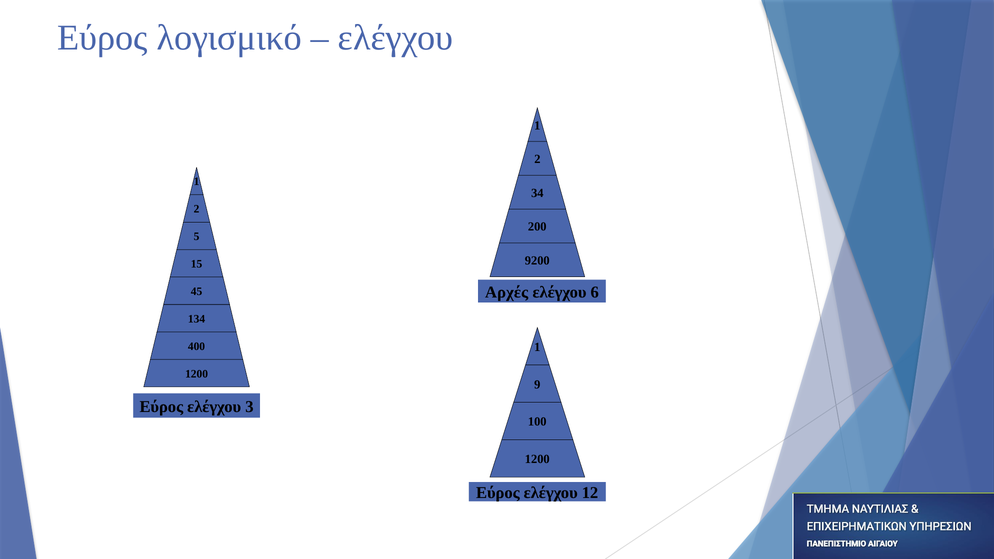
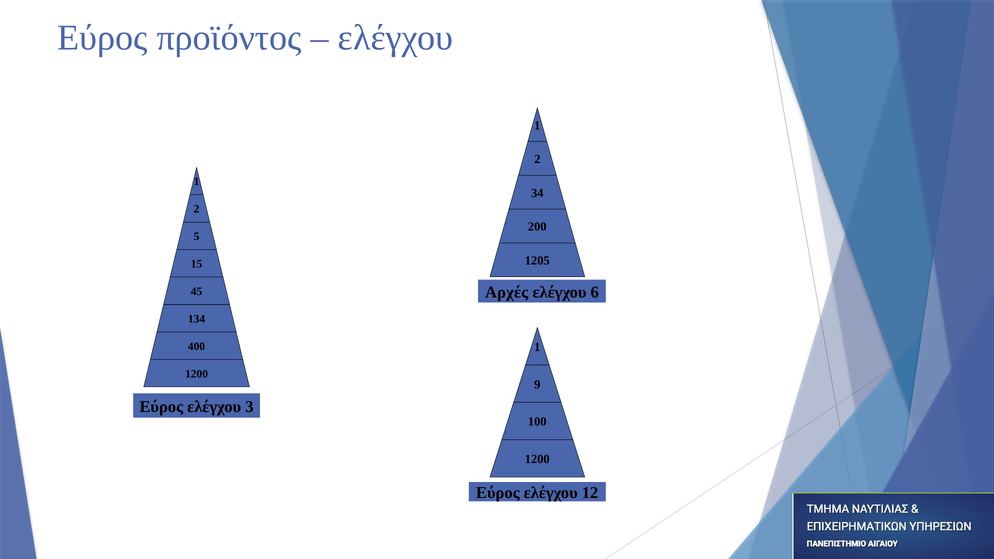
λογισμικό: λογισμικό -> προϊόντος
9200: 9200 -> 1205
